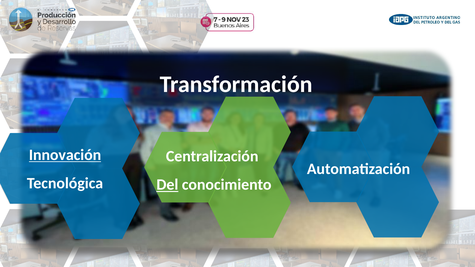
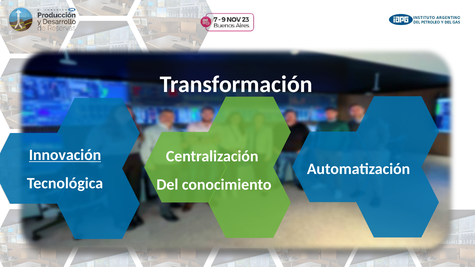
Del underline: present -> none
